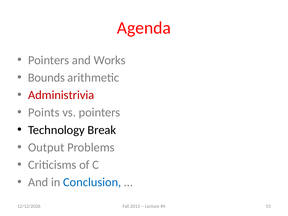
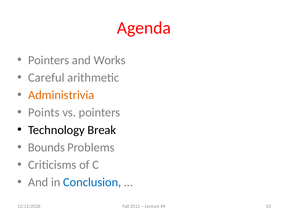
Bounds: Bounds -> Careful
Administrivia colour: red -> orange
Output: Output -> Bounds
